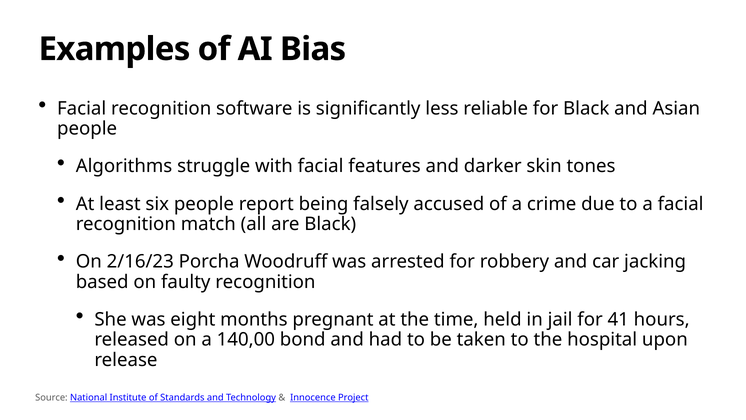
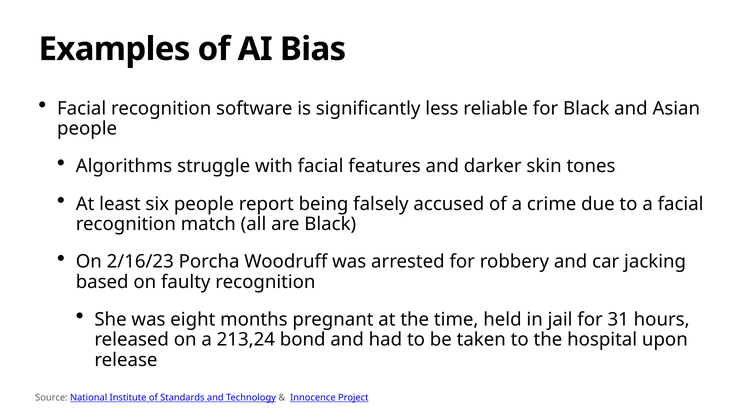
41: 41 -> 31
140,00: 140,00 -> 213,24
